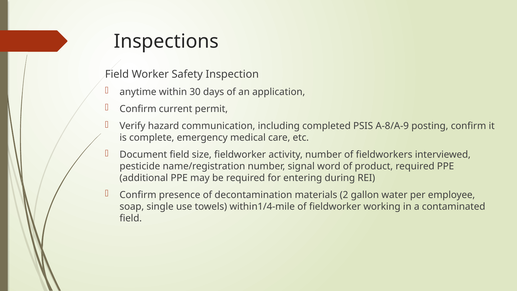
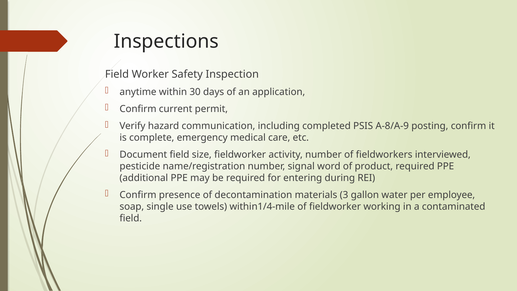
2: 2 -> 3
